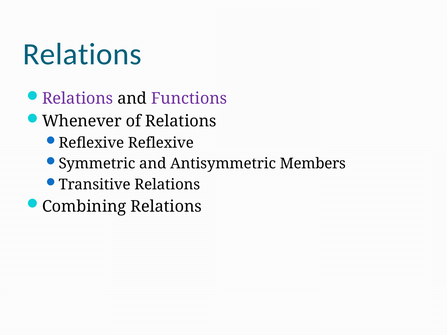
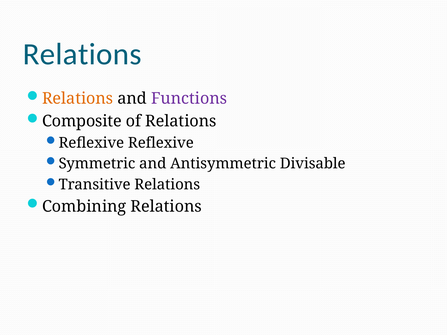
Relations at (78, 99) colour: purple -> orange
Whenever: Whenever -> Composite
Members: Members -> Divisable
